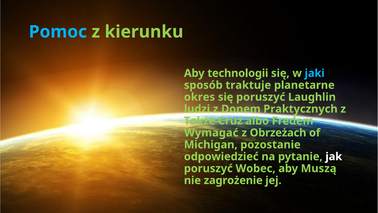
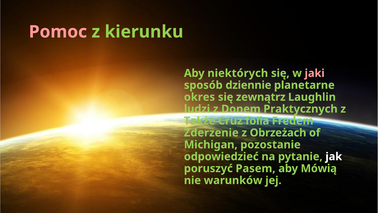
Pomoc colour: light blue -> pink
technologii: technologii -> niektórych
jaki colour: light blue -> pink
traktuje: traktuje -> dziennie
się poruszyć: poruszyć -> zewnątrz
albo: albo -> folia
Wymagać: Wymagać -> Zderzenie
Wobec: Wobec -> Pasem
Muszą: Muszą -> Mówią
zagrożenie: zagrożenie -> warunków
